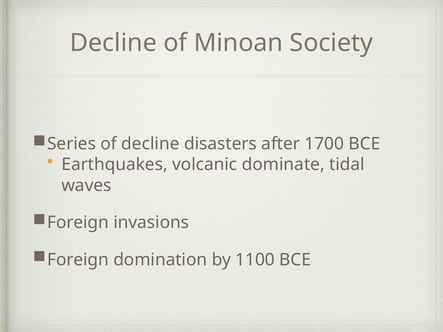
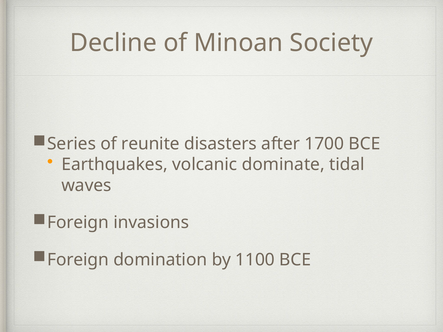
of decline: decline -> reunite
